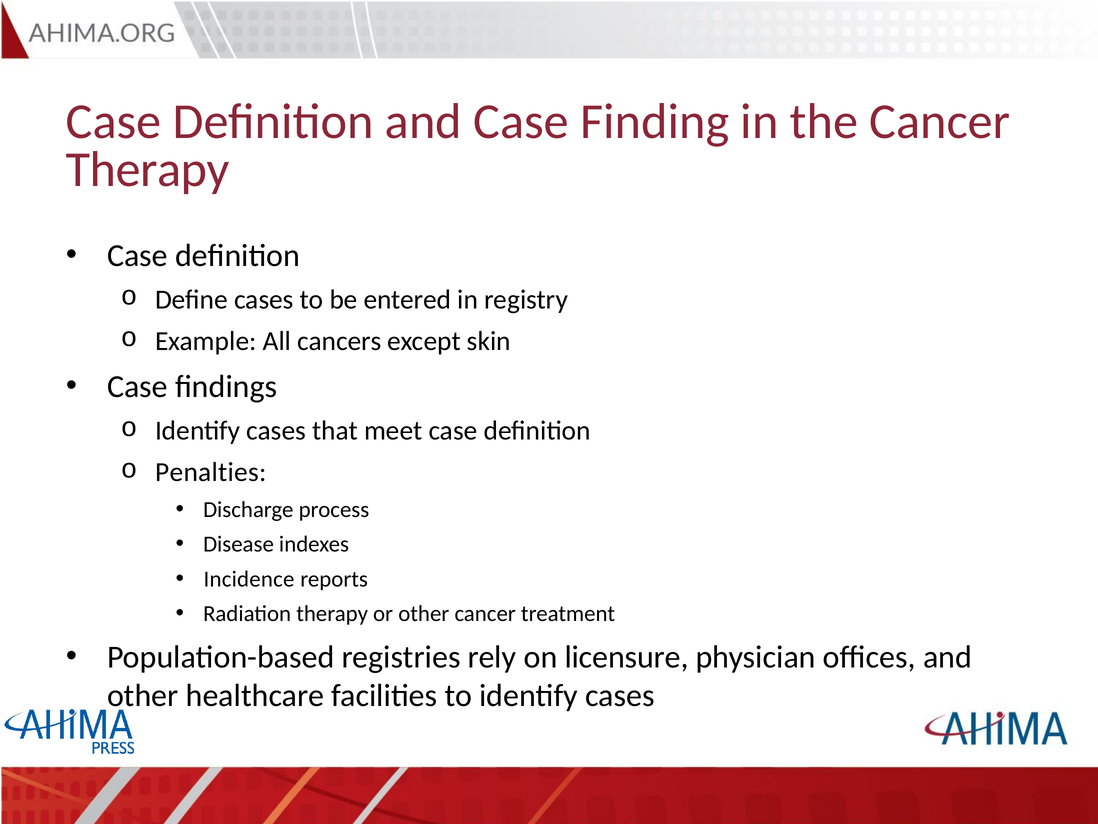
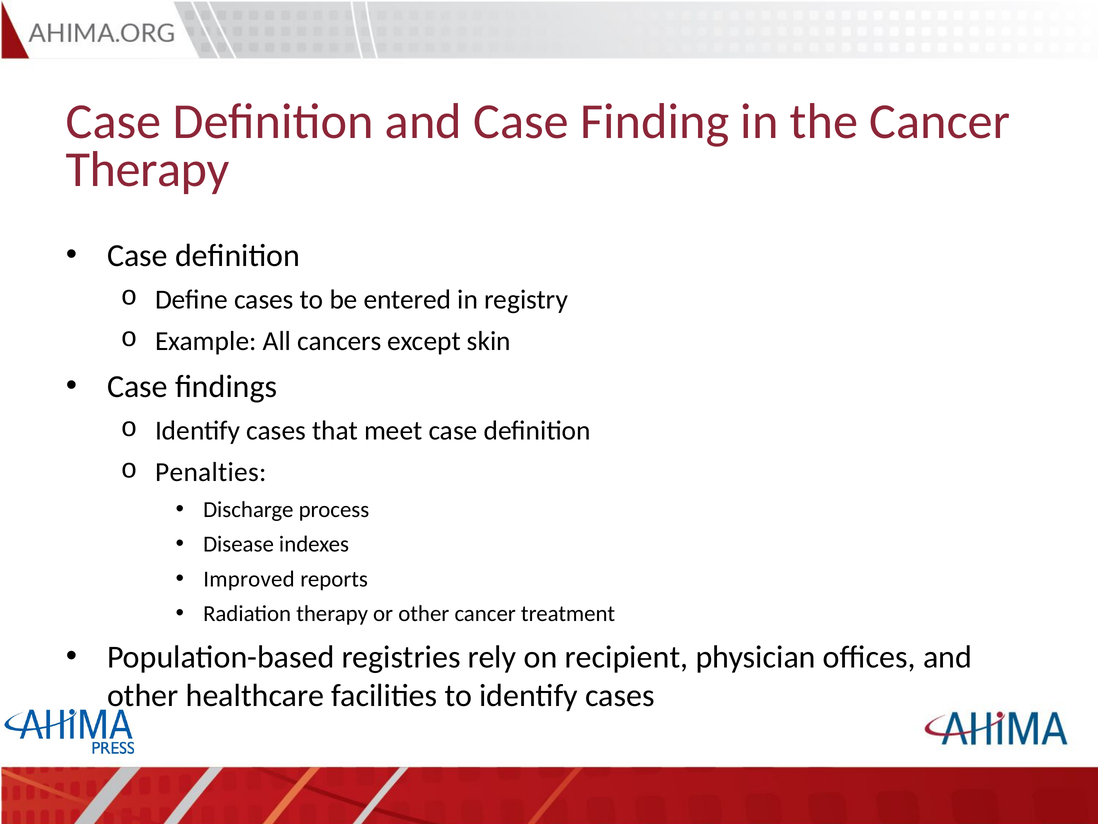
Incidence: Incidence -> Improved
licensure: licensure -> recipient
